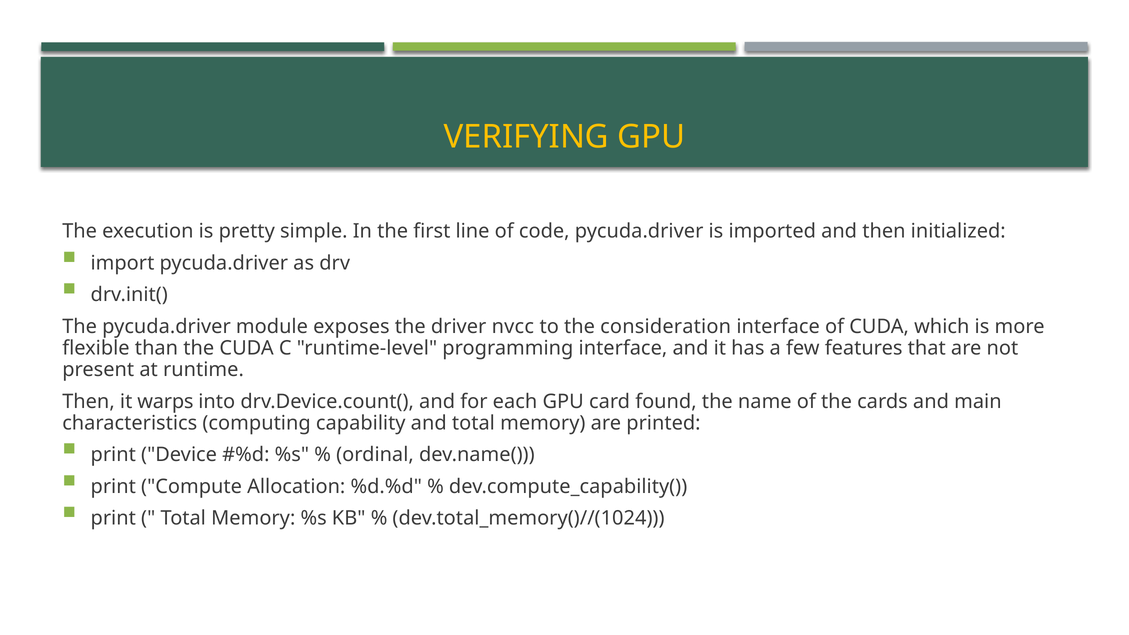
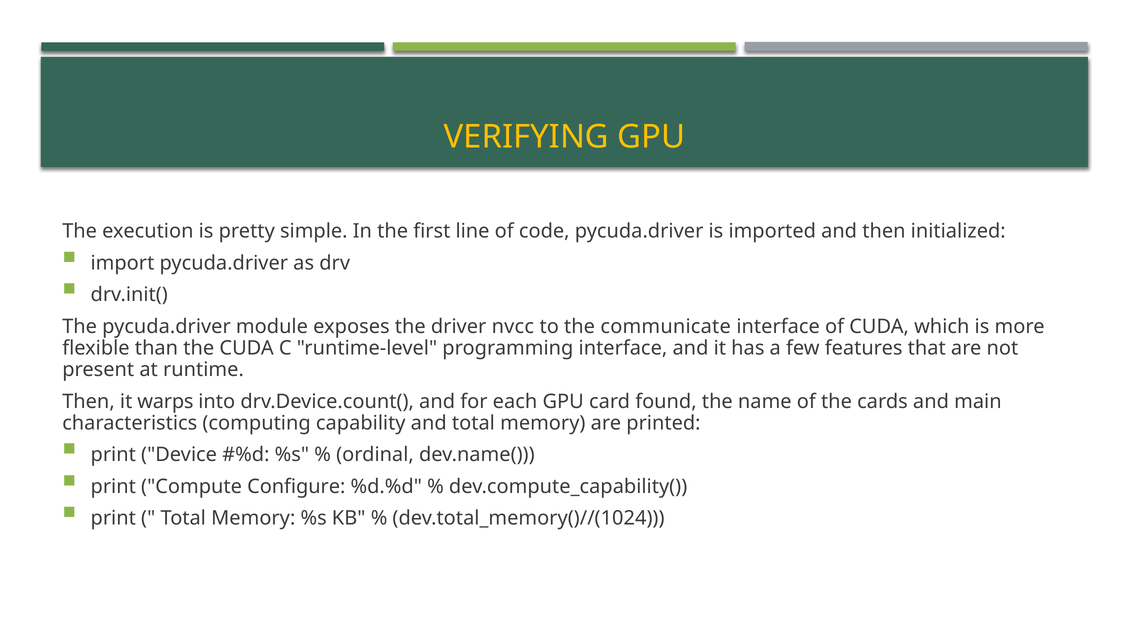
consideration: consideration -> communicate
Allocation: Allocation -> Configure
